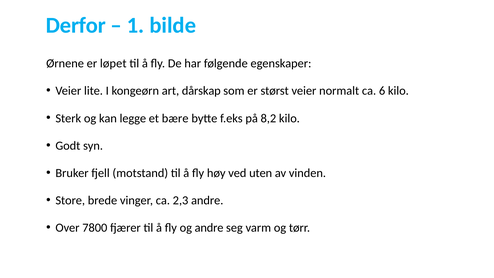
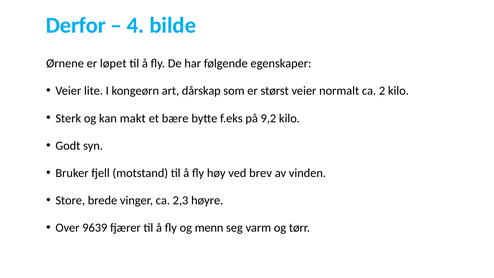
1: 1 -> 4
6: 6 -> 2
legge: legge -> makt
8,2: 8,2 -> 9,2
uten: uten -> brev
2,3 andre: andre -> høyre
7800: 7800 -> 9639
og andre: andre -> menn
